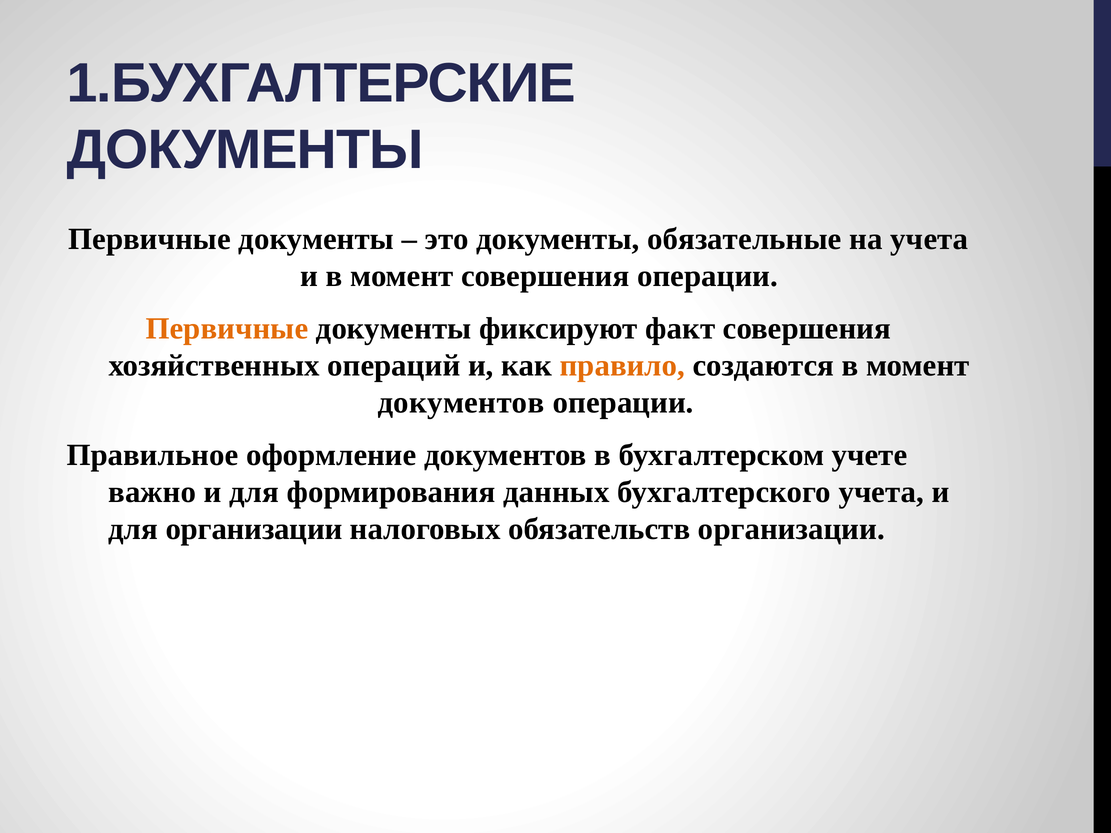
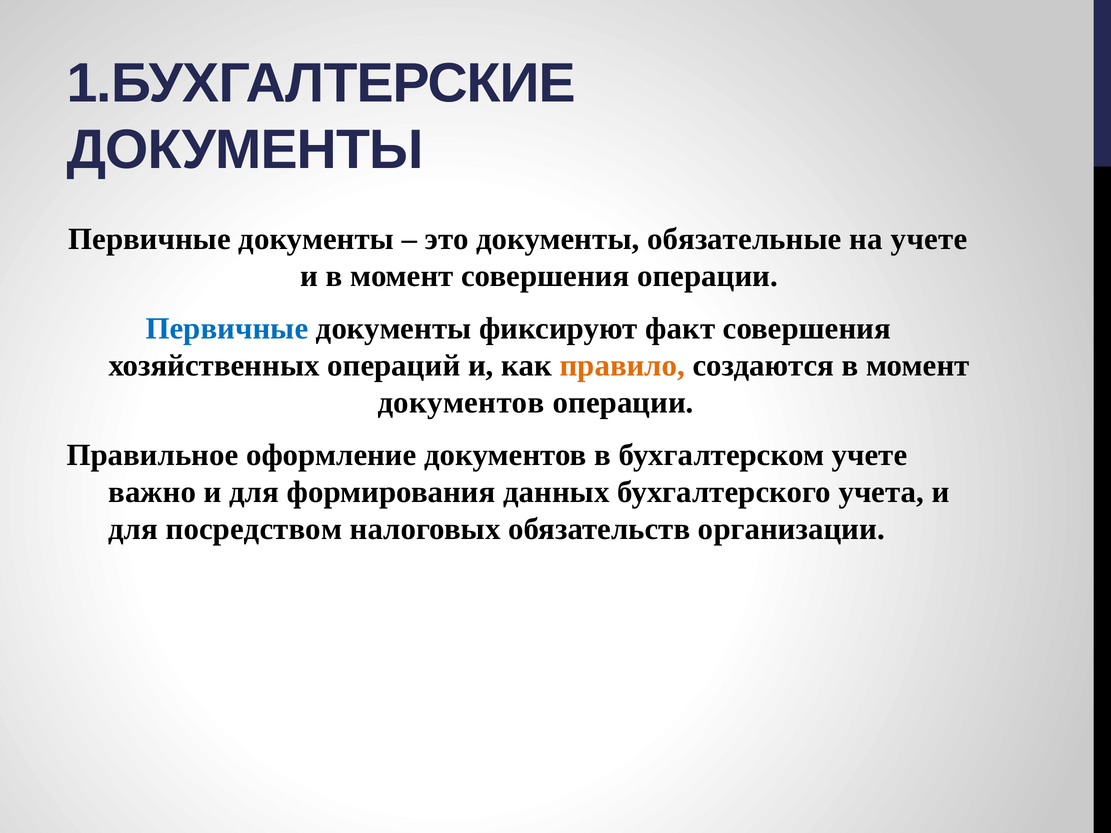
на учета: учета -> учете
Первичные at (227, 329) colour: orange -> blue
для организации: организации -> посредством
